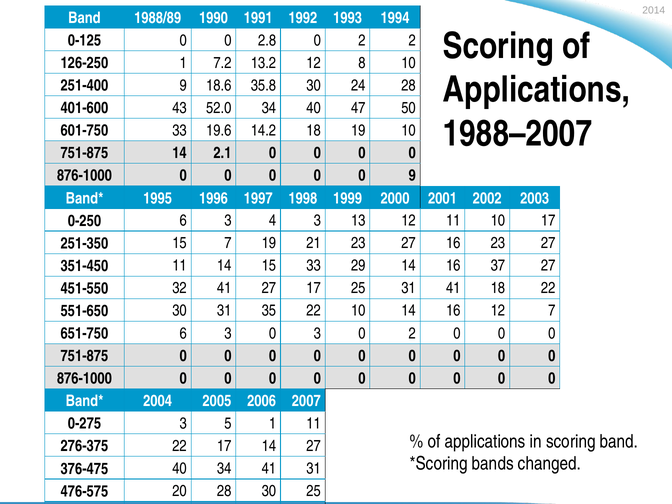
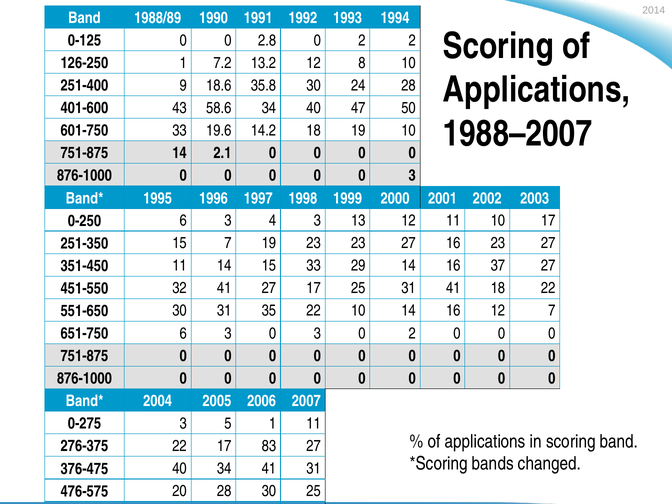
52.0: 52.0 -> 58.6
0 0 9: 9 -> 3
19 21: 21 -> 23
17 14: 14 -> 83
